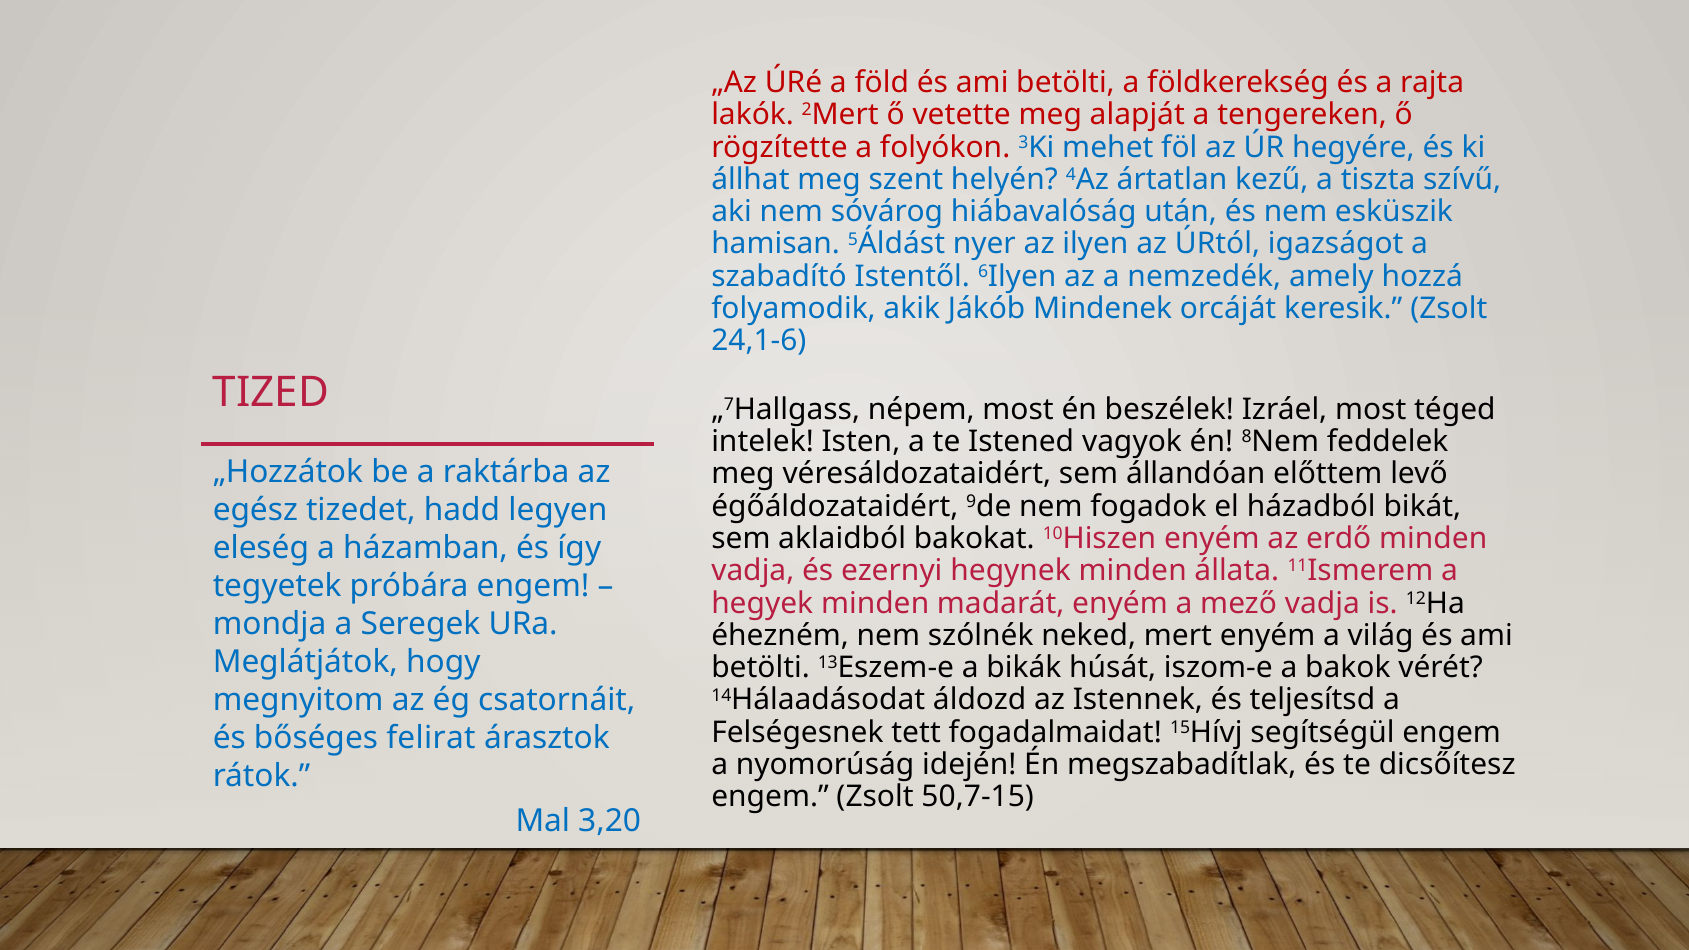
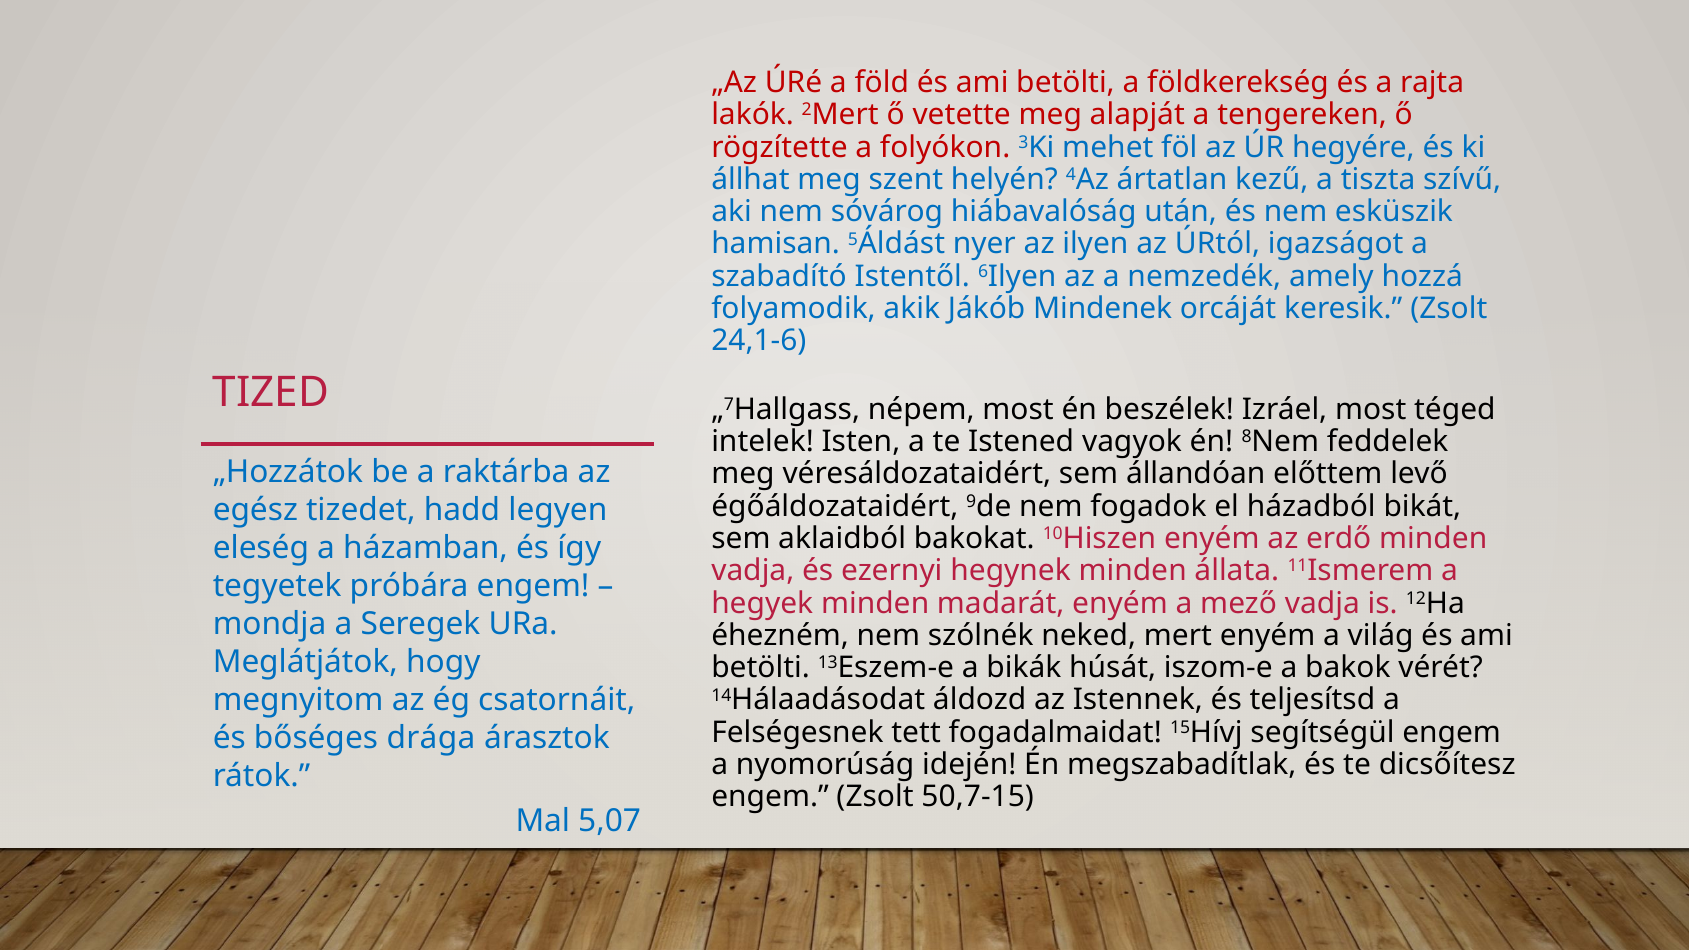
felirat: felirat -> drága
3,20: 3,20 -> 5,07
